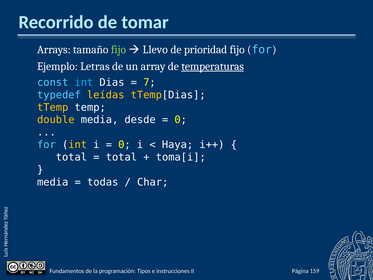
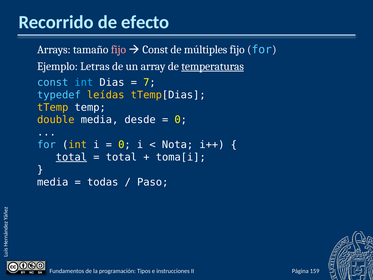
tomar: tomar -> efecto
fijo at (118, 49) colour: light green -> pink
Llevo at (155, 49): Llevo -> Const
prioridad: prioridad -> múltiples
Haya: Haya -> Nota
total at (71, 157) underline: none -> present
Char: Char -> Paso
